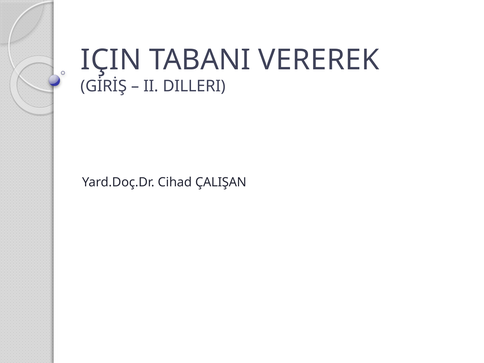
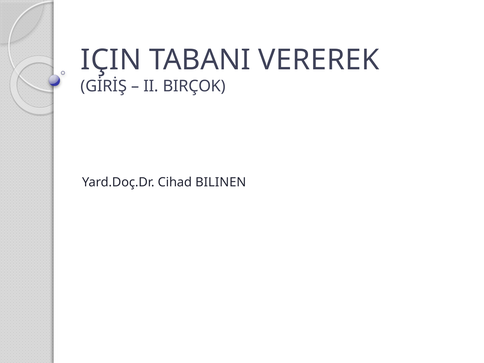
DILLERI: DILLERI -> BIRÇOK
ÇALIŞAN: ÇALIŞAN -> BILINEN
